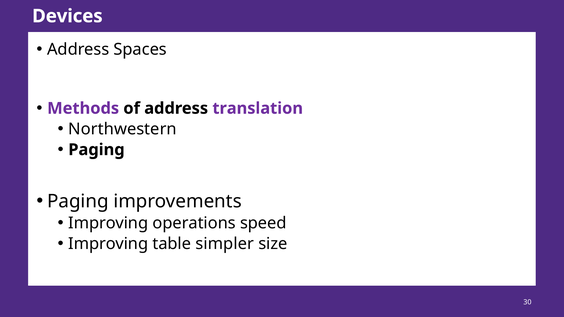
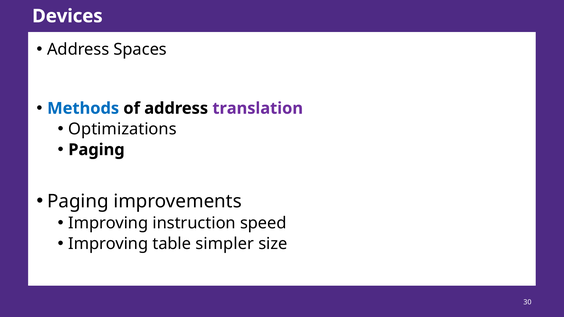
Methods colour: purple -> blue
Northwestern: Northwestern -> Optimizations
operations: operations -> instruction
